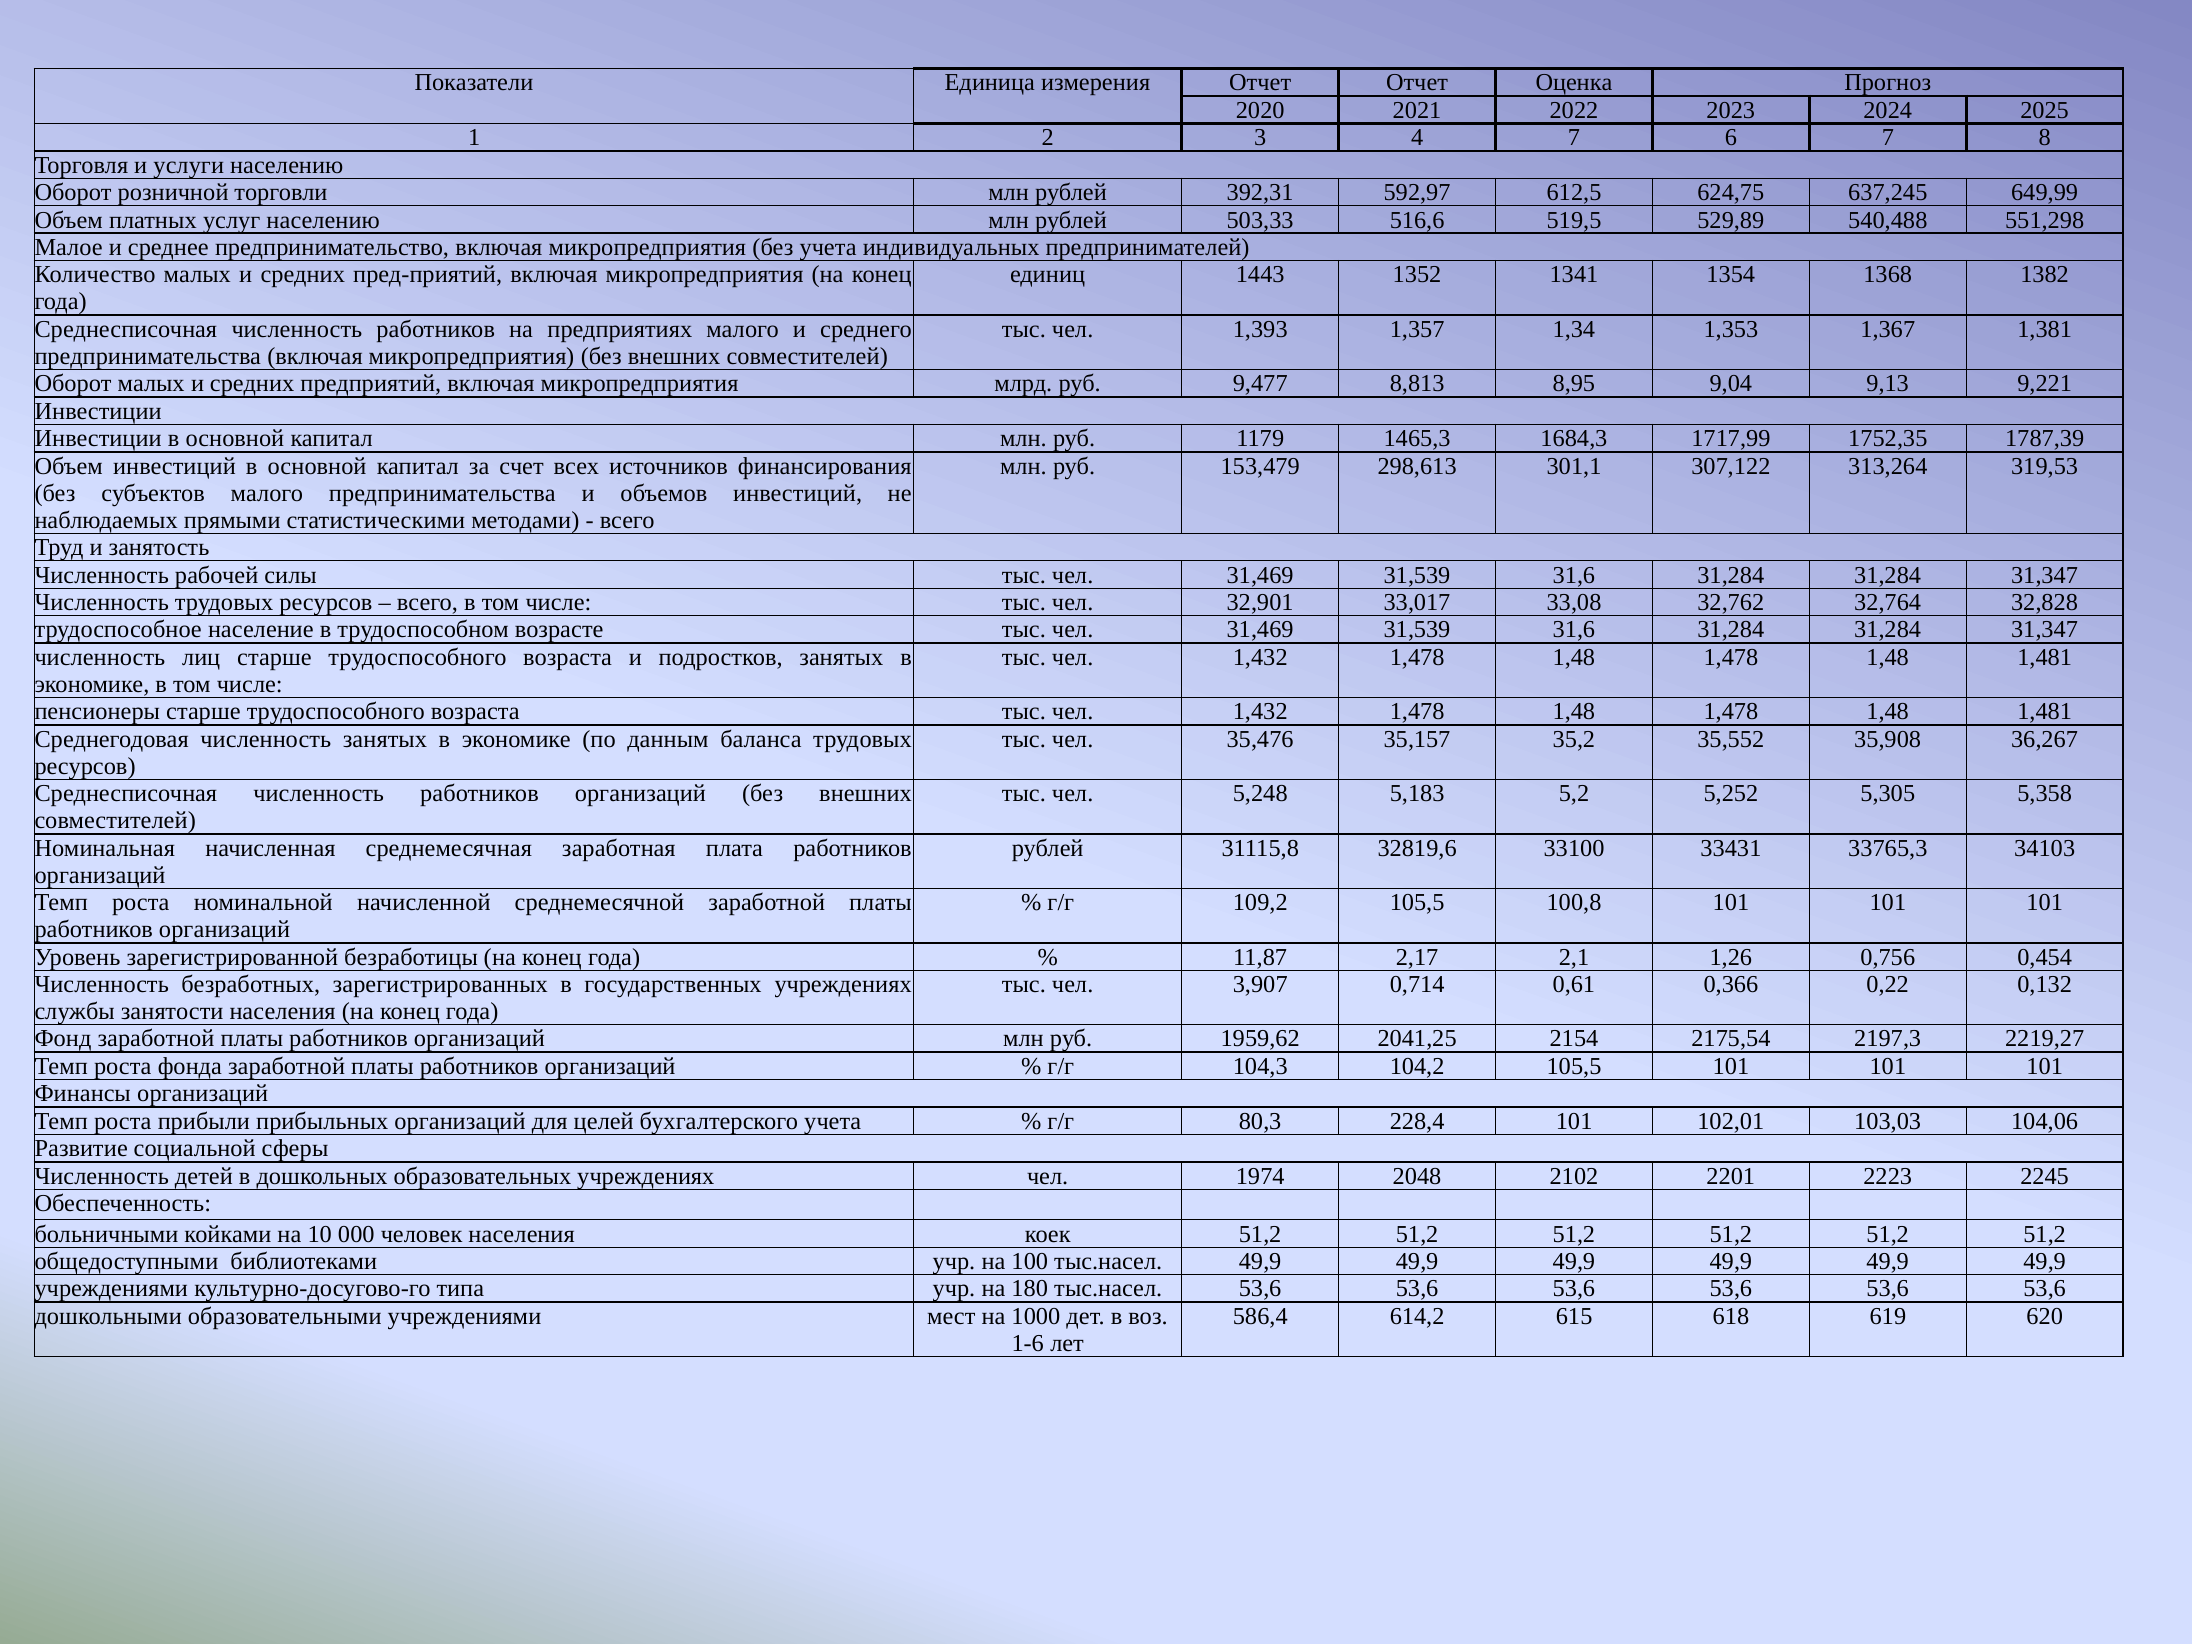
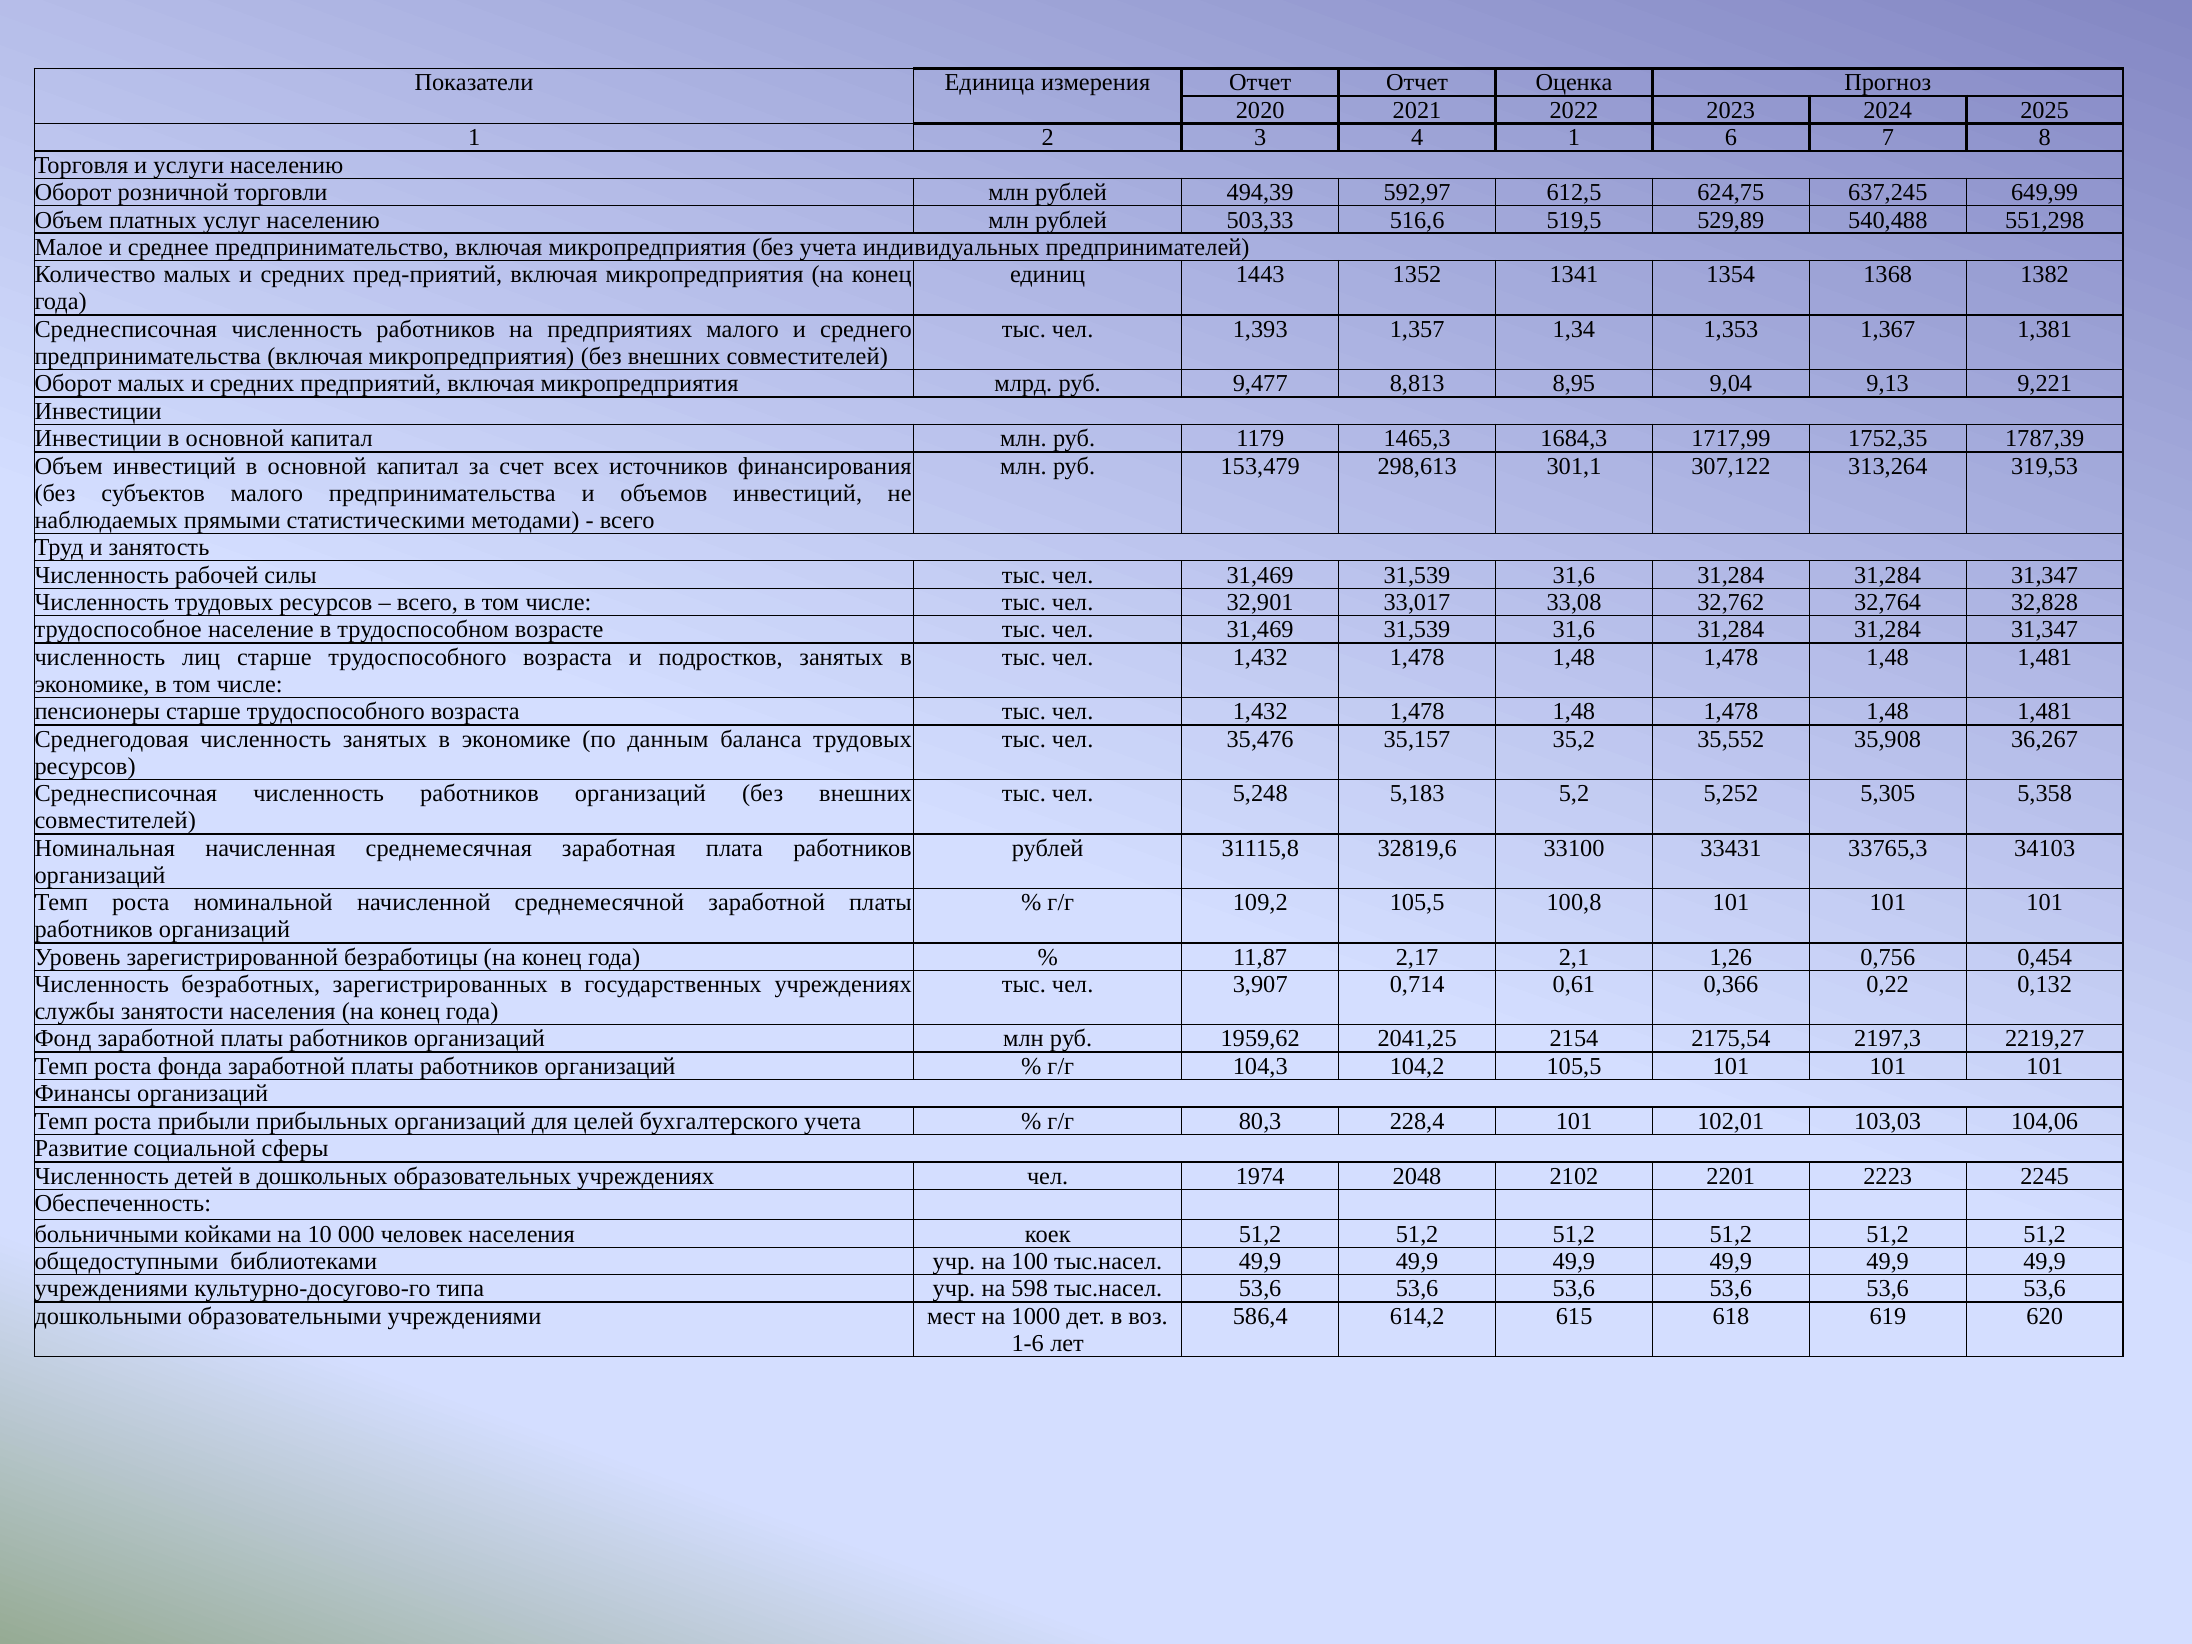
4 7: 7 -> 1
392,31: 392,31 -> 494,39
180: 180 -> 598
